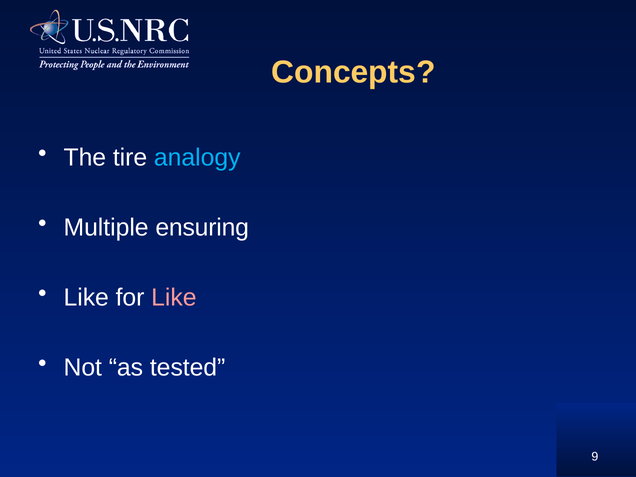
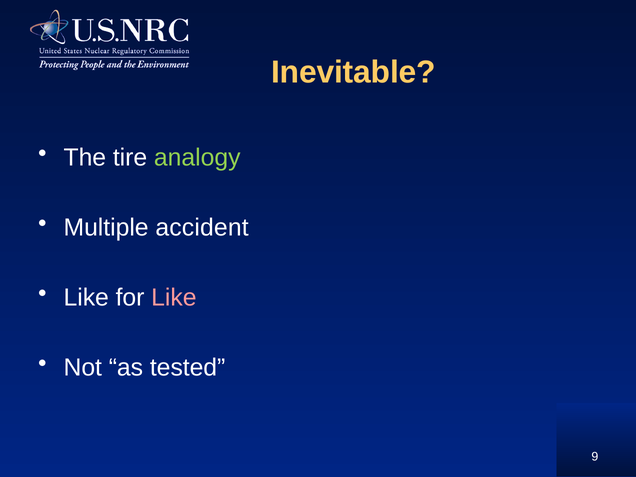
Concepts: Concepts -> Inevitable
analogy colour: light blue -> light green
ensuring: ensuring -> accident
